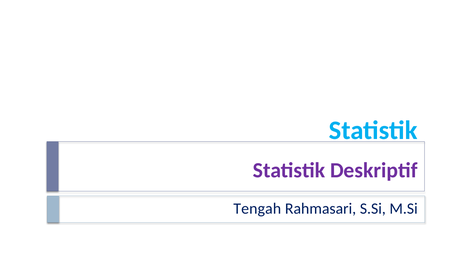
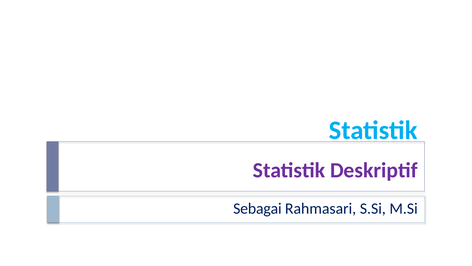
Tengah: Tengah -> Sebagai
